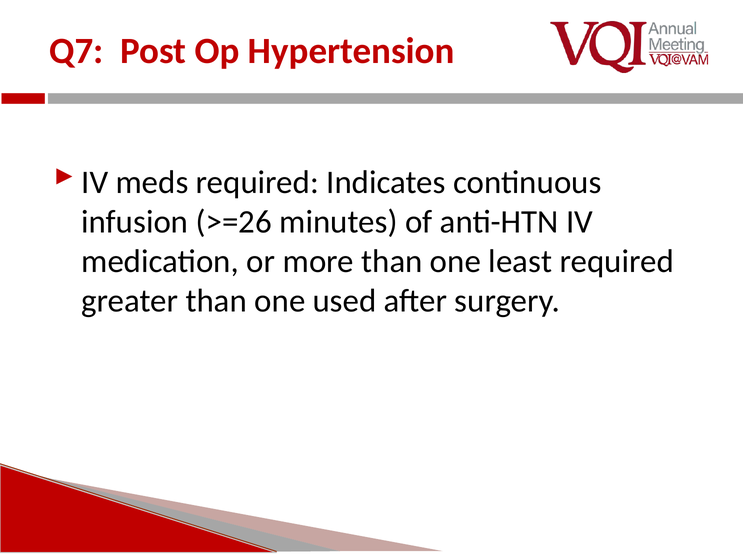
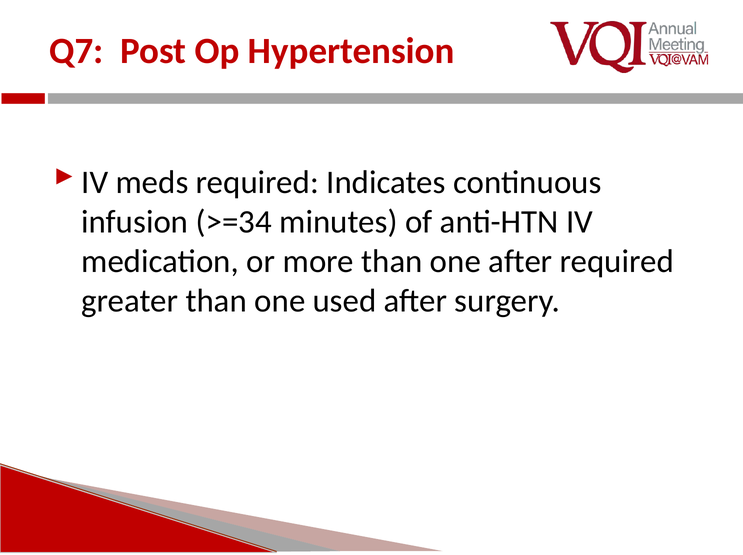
>=26: >=26 -> >=34
one least: least -> after
